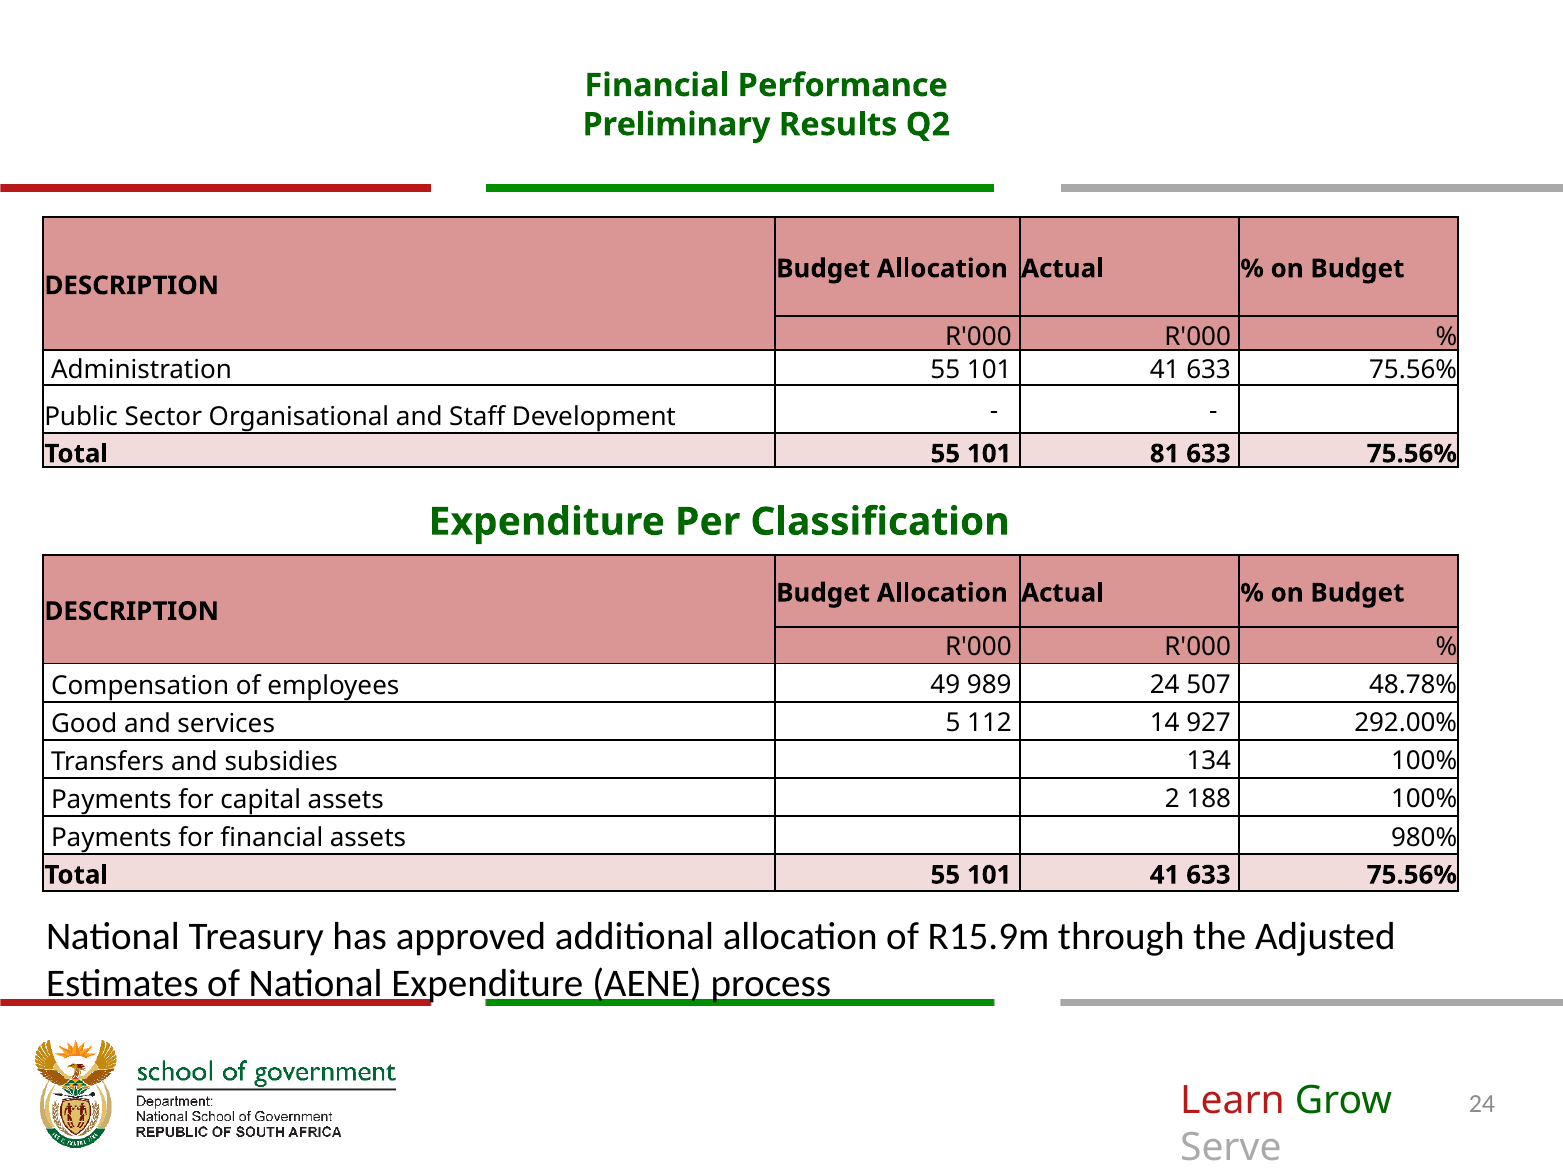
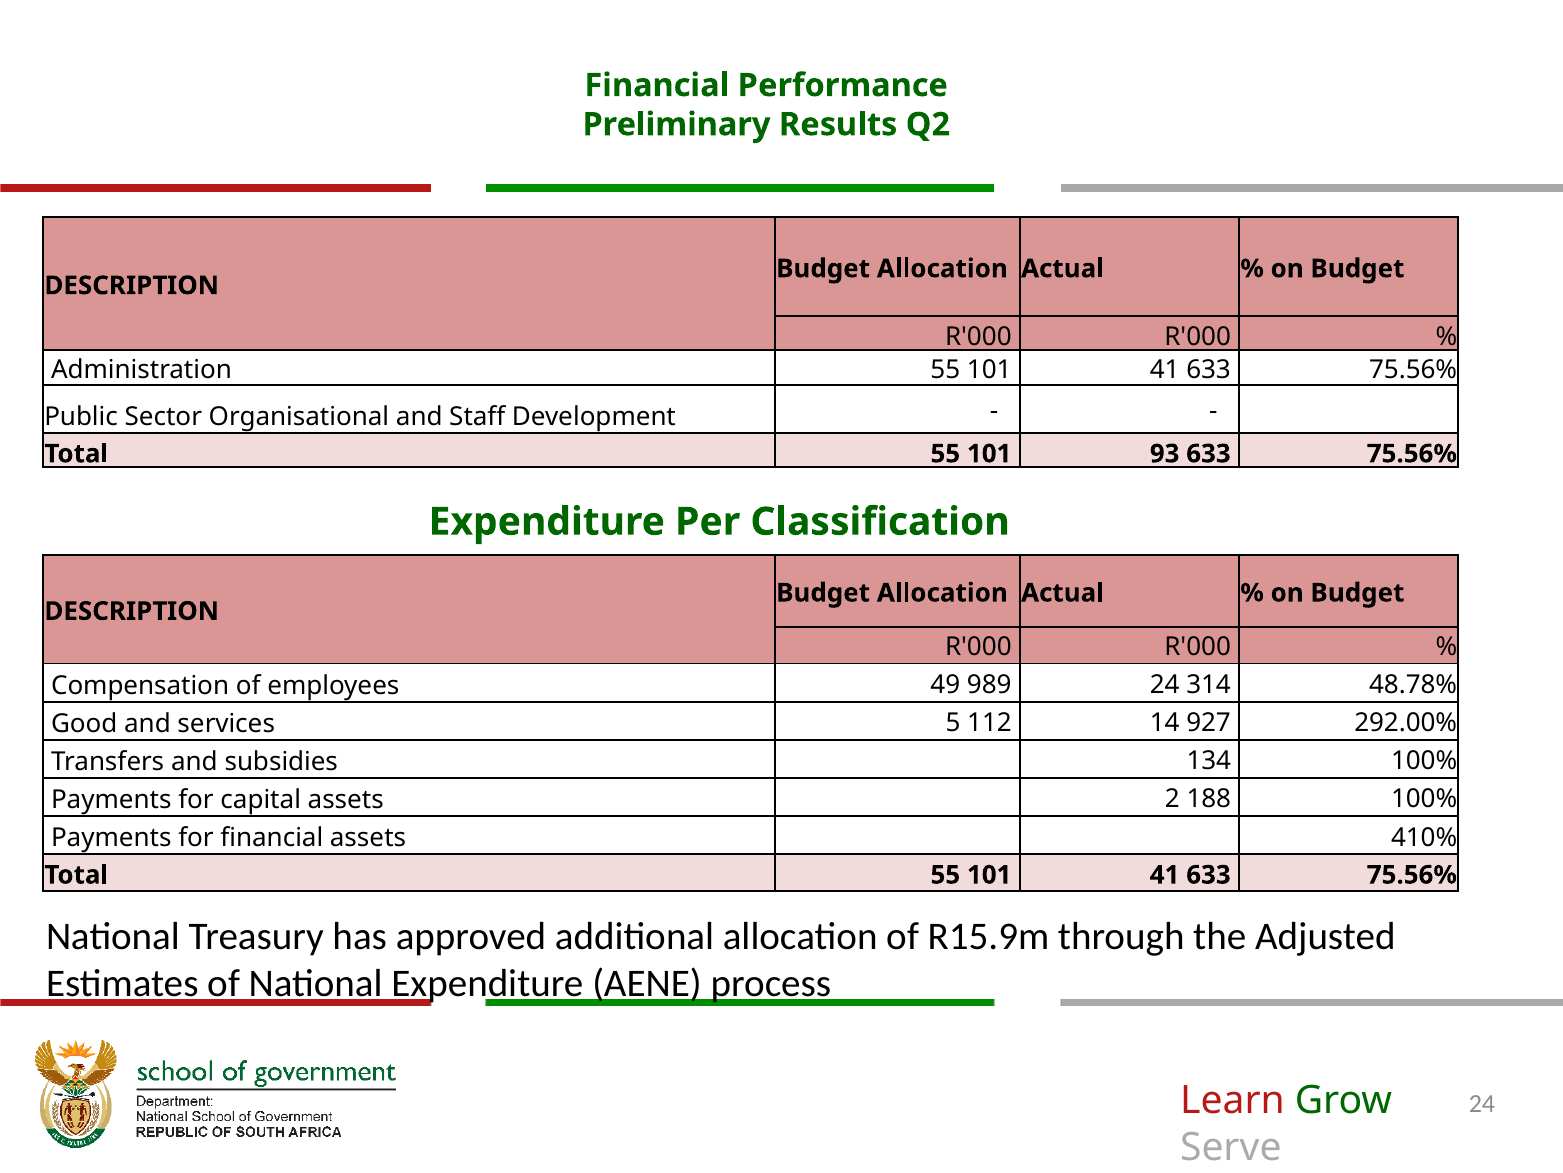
81: 81 -> 93
507: 507 -> 314
980%: 980% -> 410%
